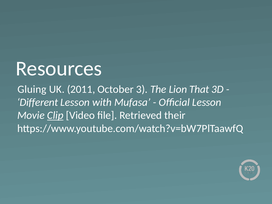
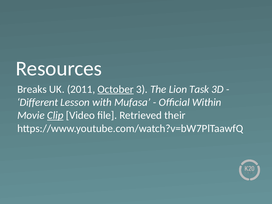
Gluing: Gluing -> Breaks
October underline: none -> present
That: That -> Task
Official Lesson: Lesson -> Within
